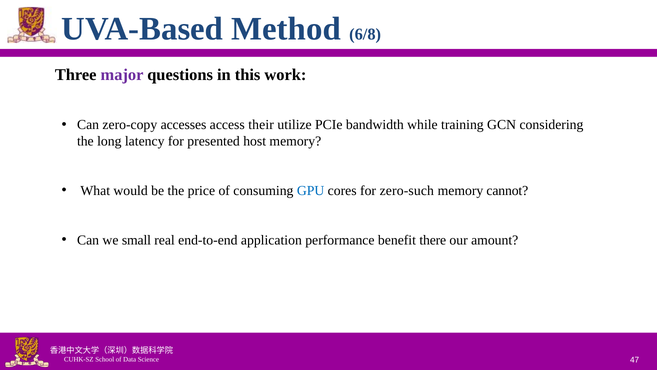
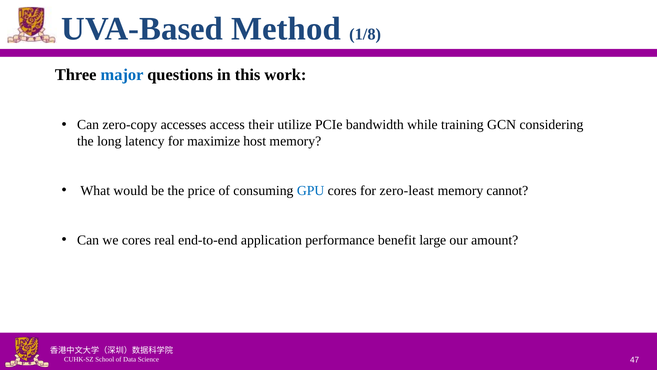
6/8: 6/8 -> 1/8
major colour: purple -> blue
presented: presented -> maximize
zero-such: zero-such -> zero-least
we small: small -> cores
there: there -> large
